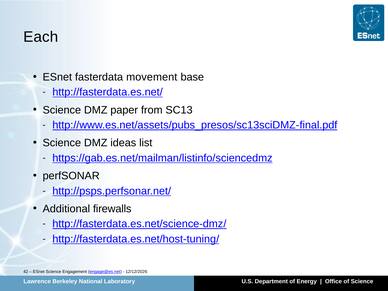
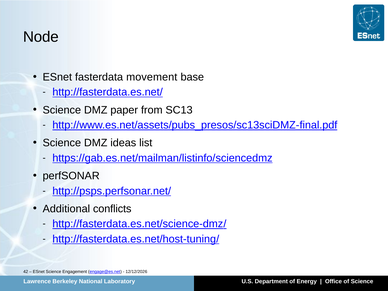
Each: Each -> Node
firewalls: firewalls -> conflicts
